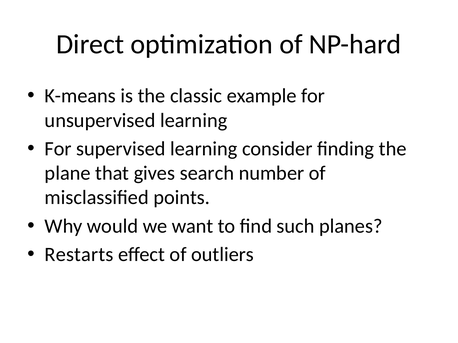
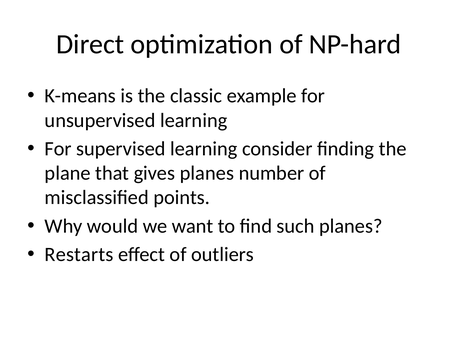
gives search: search -> planes
